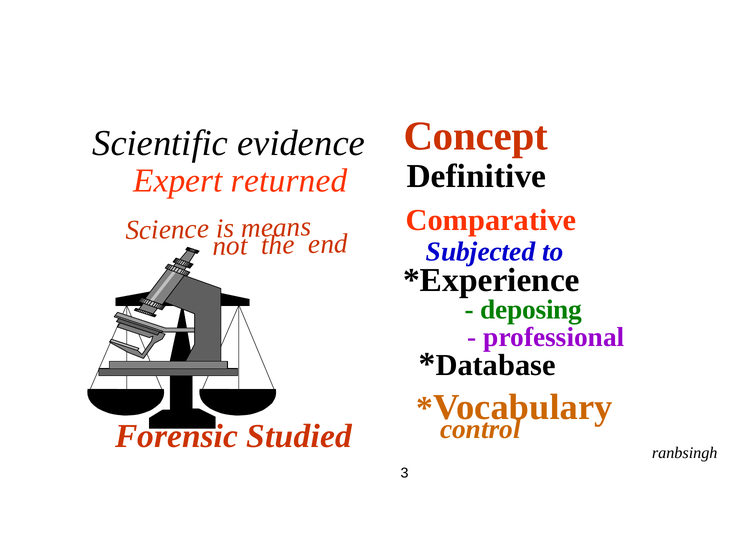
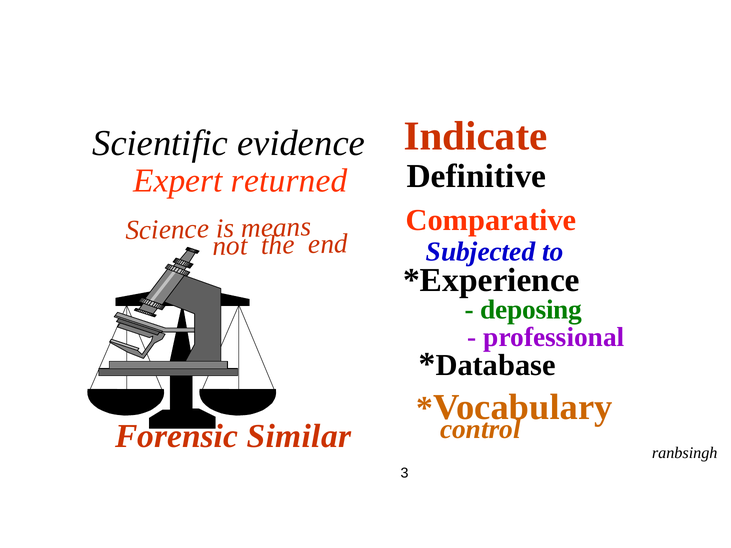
Concept: Concept -> Indicate
Studied: Studied -> Similar
